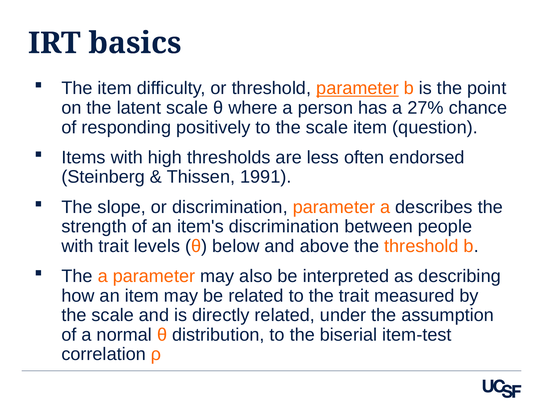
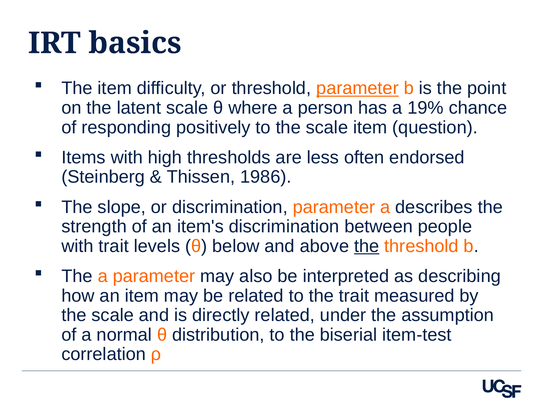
27%: 27% -> 19%
1991: 1991 -> 1986
the at (367, 246) underline: none -> present
